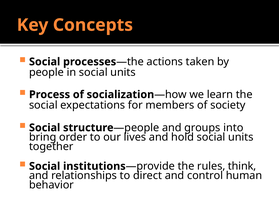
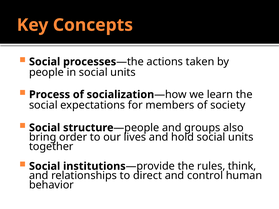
into: into -> also
